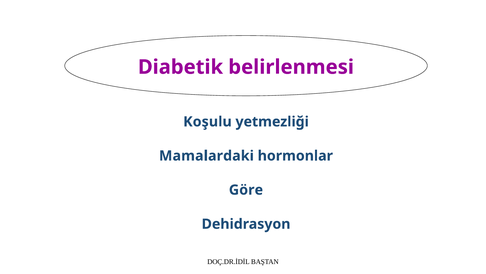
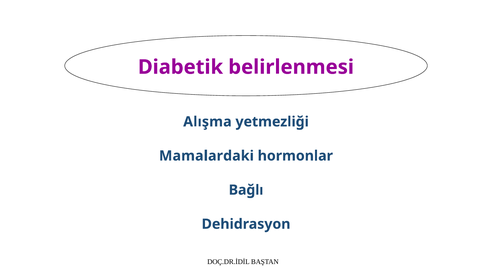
Koşulu: Koşulu -> Alışma
Göre: Göre -> Bağlı
